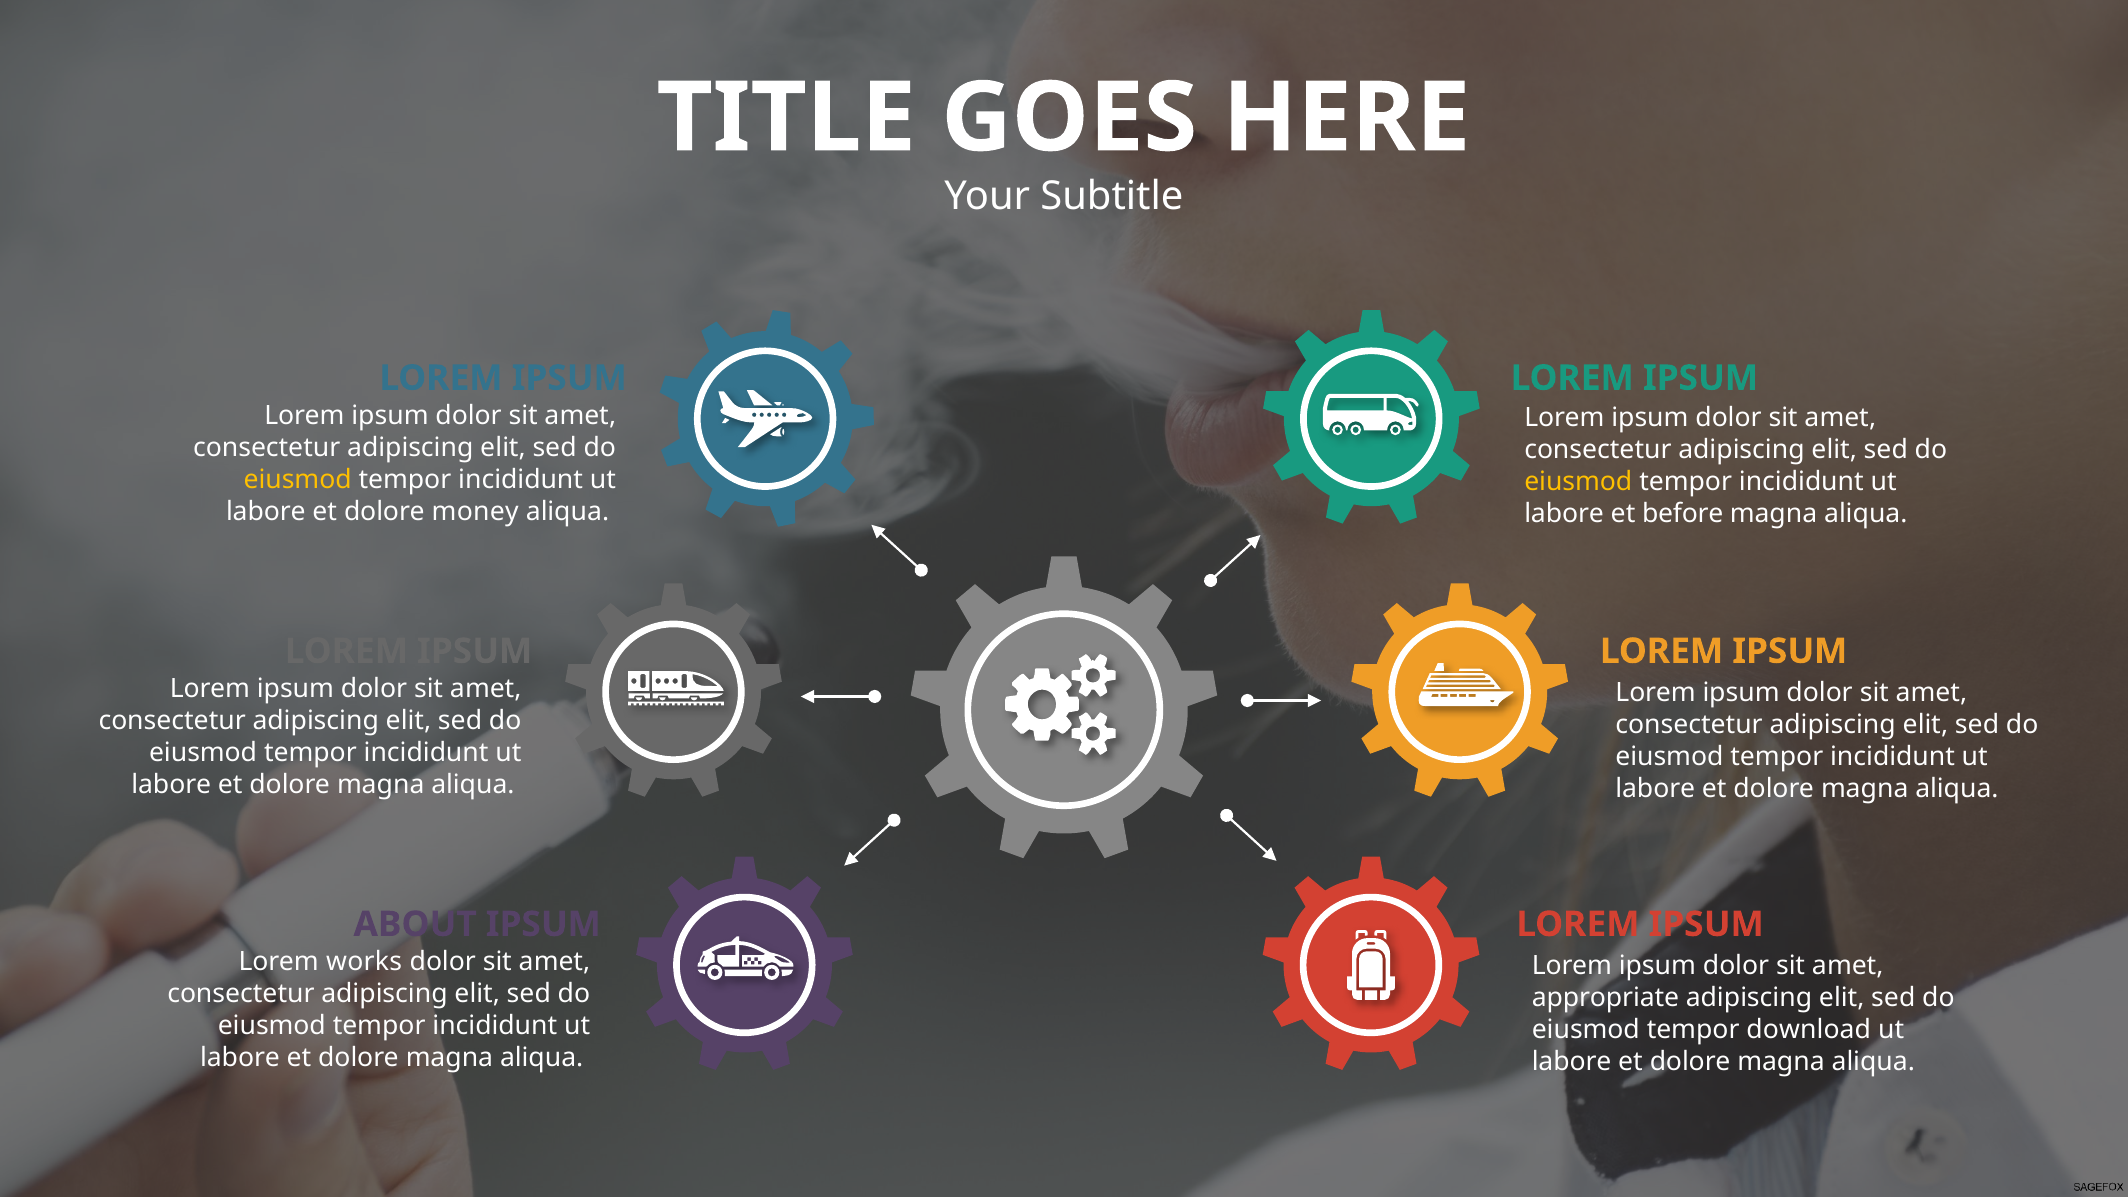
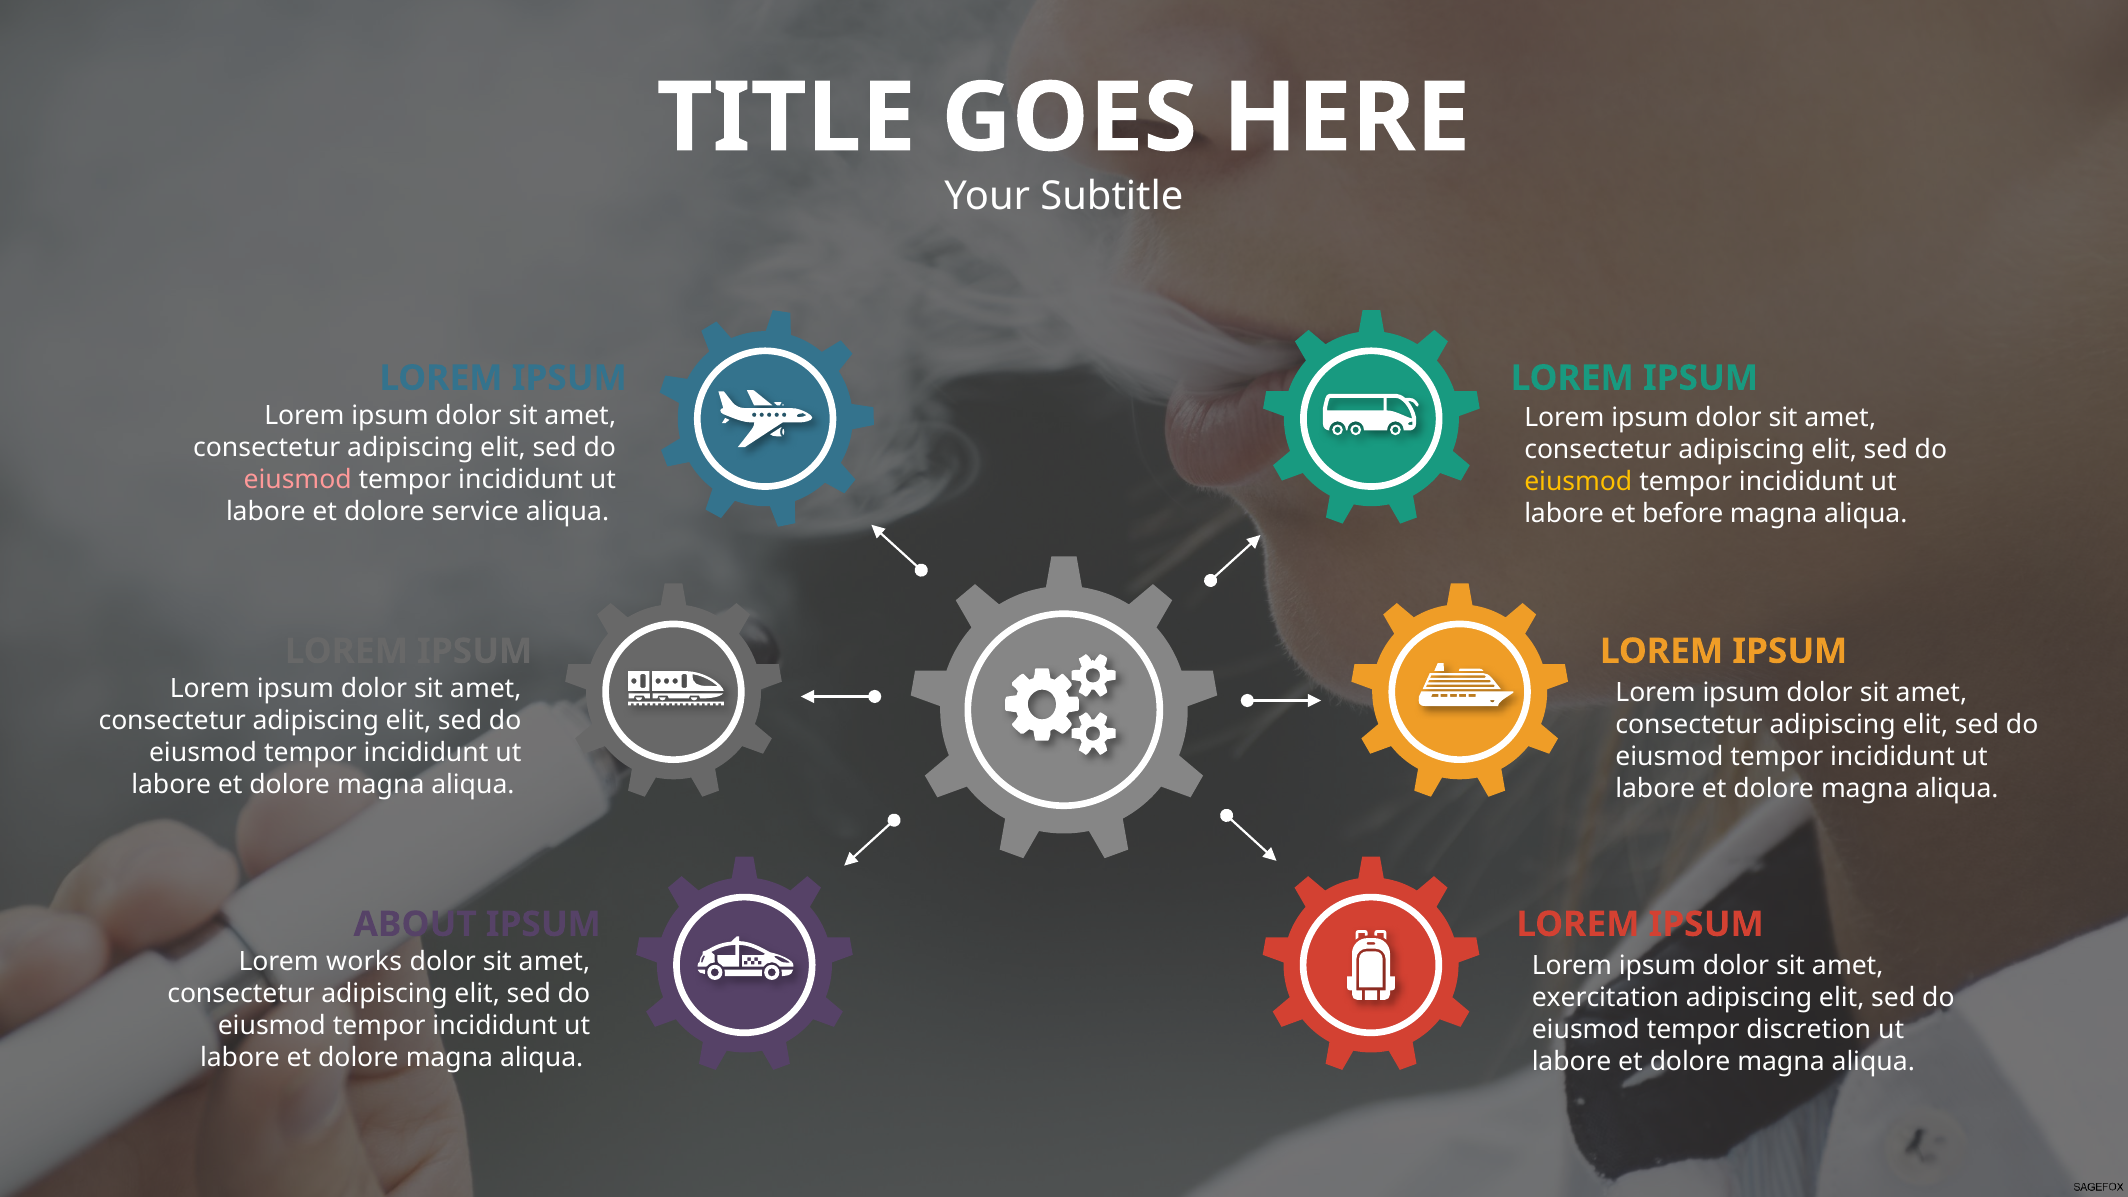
eiusmod at (298, 480) colour: yellow -> pink
money: money -> service
appropriate: appropriate -> exercitation
download: download -> discretion
